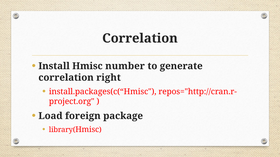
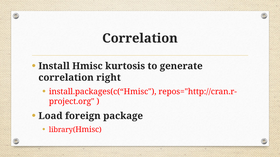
number: number -> kurtosis
